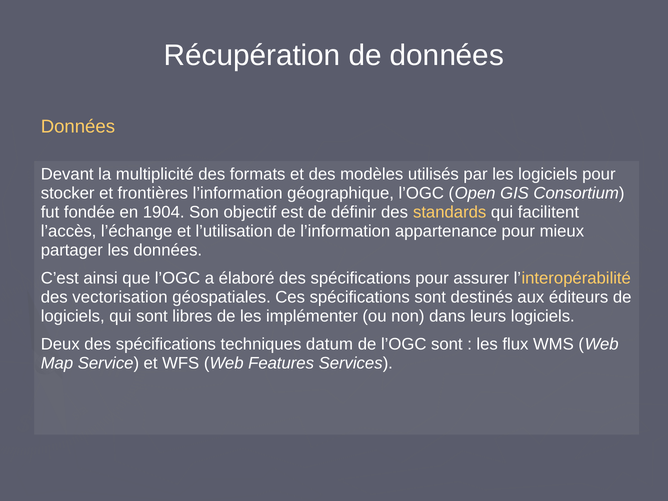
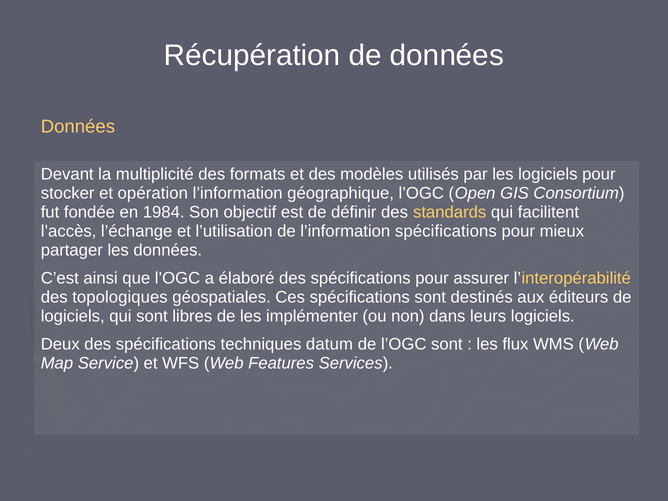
frontières: frontières -> opération
1904: 1904 -> 1984
l’information appartenance: appartenance -> spécifications
vectorisation: vectorisation -> topologiques
